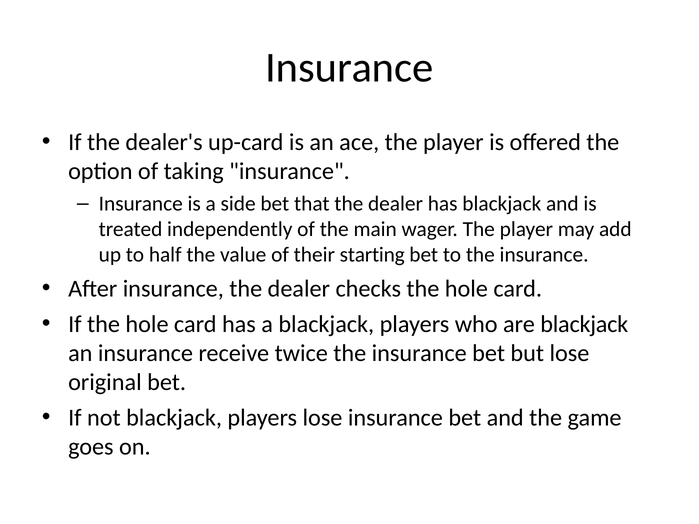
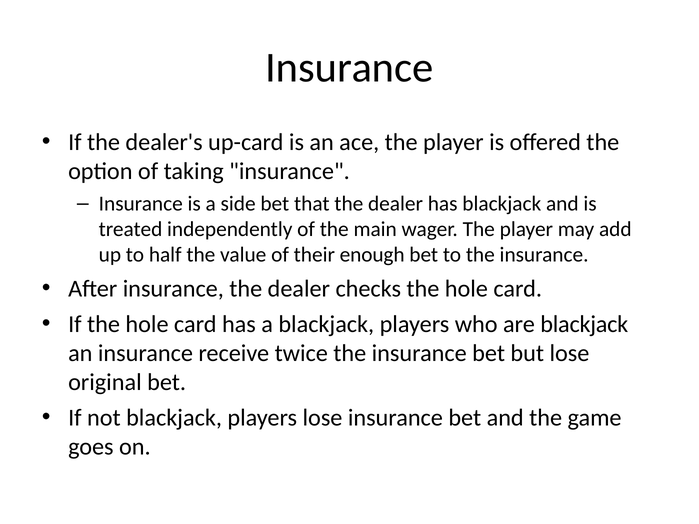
starting: starting -> enough
